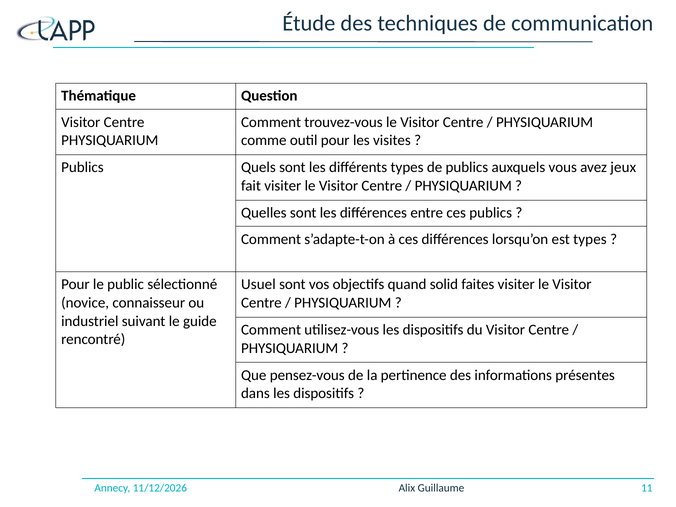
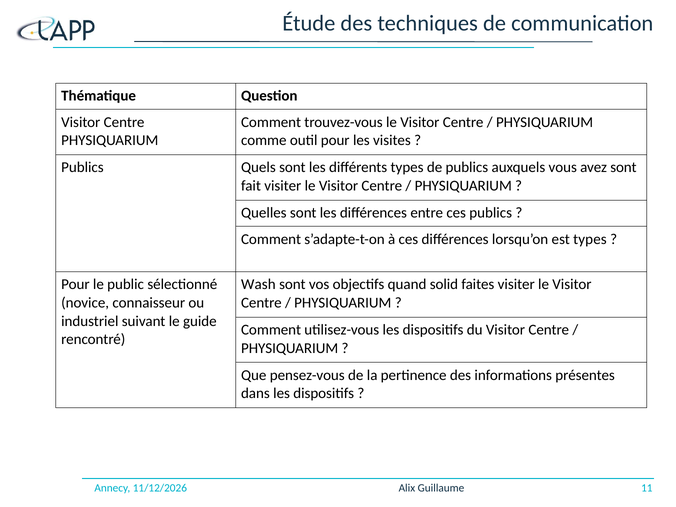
avez jeux: jeux -> sont
Usuel: Usuel -> Wash
